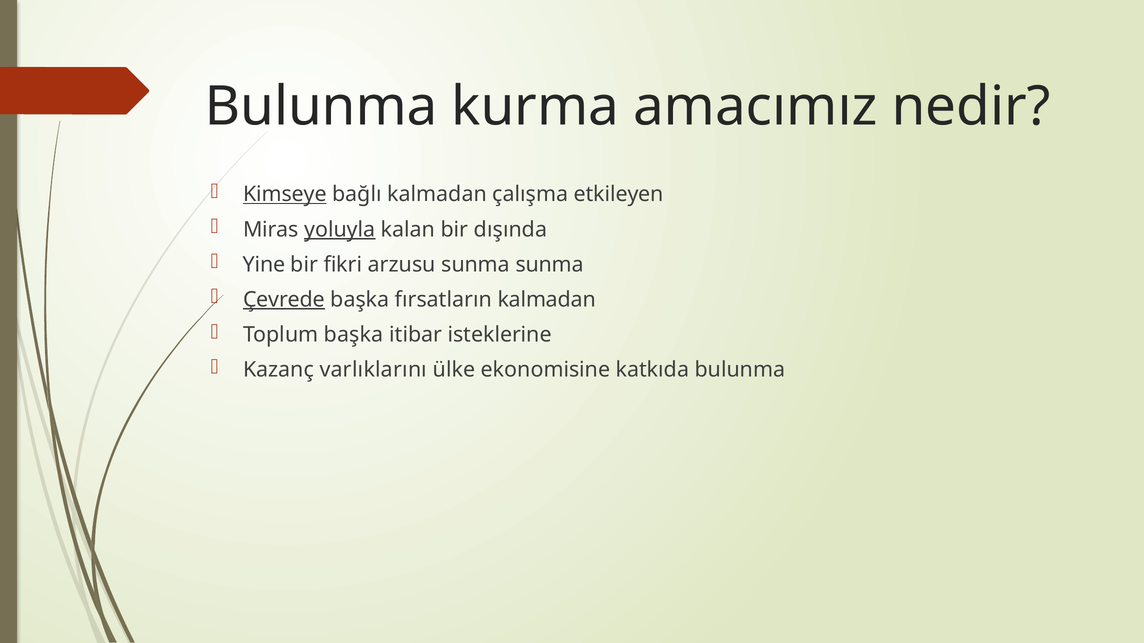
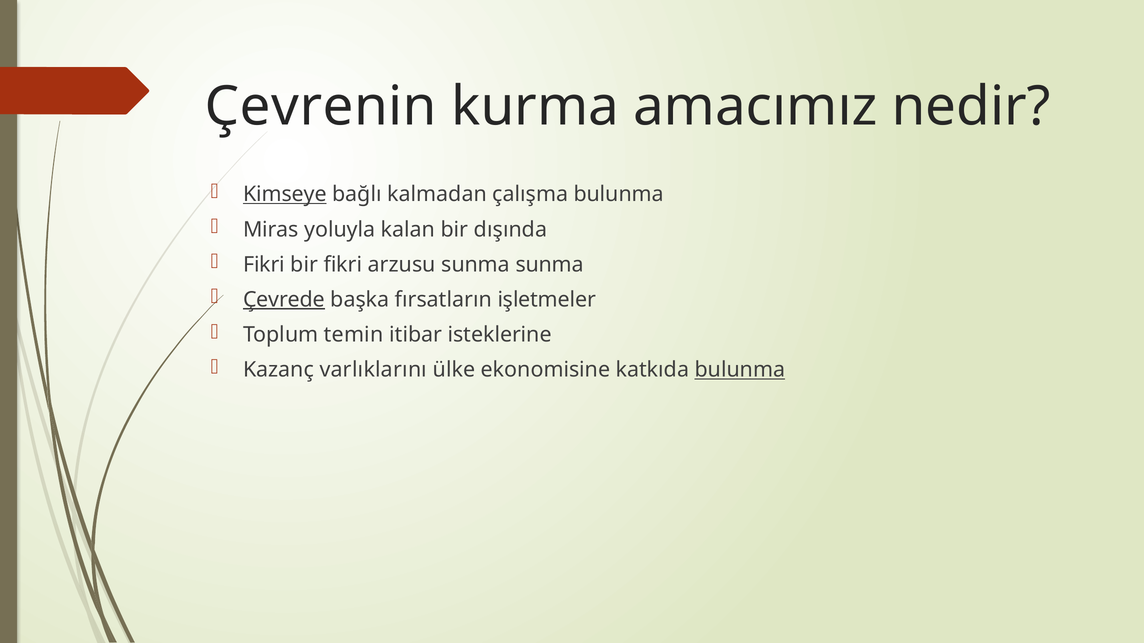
Bulunma at (321, 107): Bulunma -> Çevrenin
çalışma etkileyen: etkileyen -> bulunma
yoluyla underline: present -> none
Yine at (264, 265): Yine -> Fikri
fırsatların kalmadan: kalmadan -> işletmeler
Toplum başka: başka -> temin
bulunma at (740, 370) underline: none -> present
